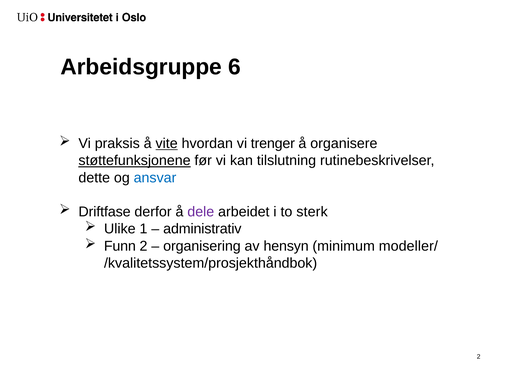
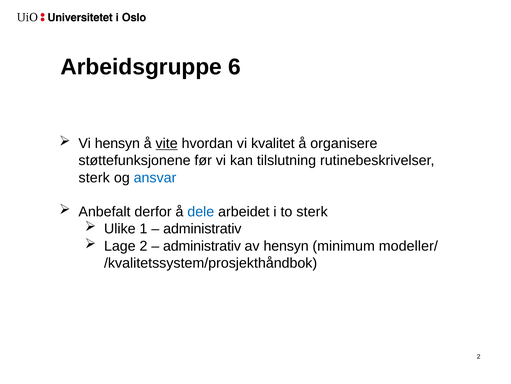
Vi praksis: praksis -> hensyn
trenger: trenger -> kvalitet
støttefunksjonene underline: present -> none
dette at (94, 177): dette -> sterk
Driftfase: Driftfase -> Anbefalt
dele colour: purple -> blue
Funn: Funn -> Lage
organisering at (202, 246): organisering -> administrativ
